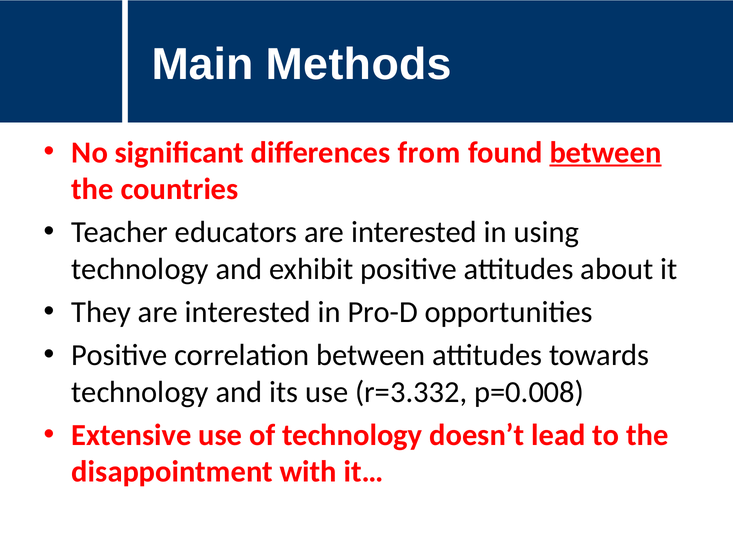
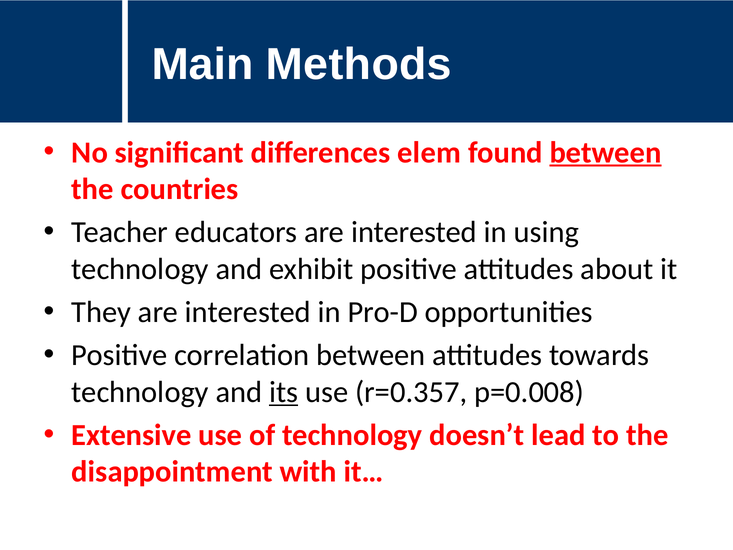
from: from -> elem
its underline: none -> present
r=3.332: r=3.332 -> r=0.357
